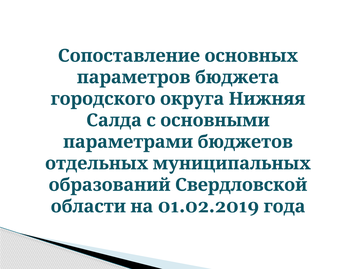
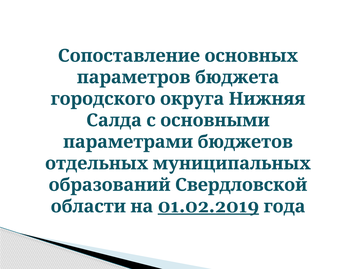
01.02.2019 underline: none -> present
